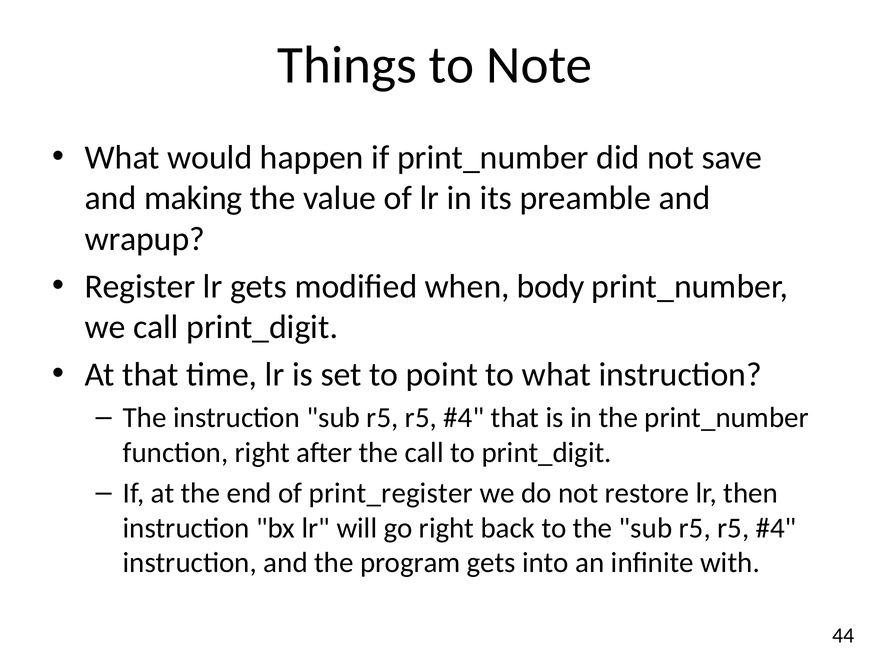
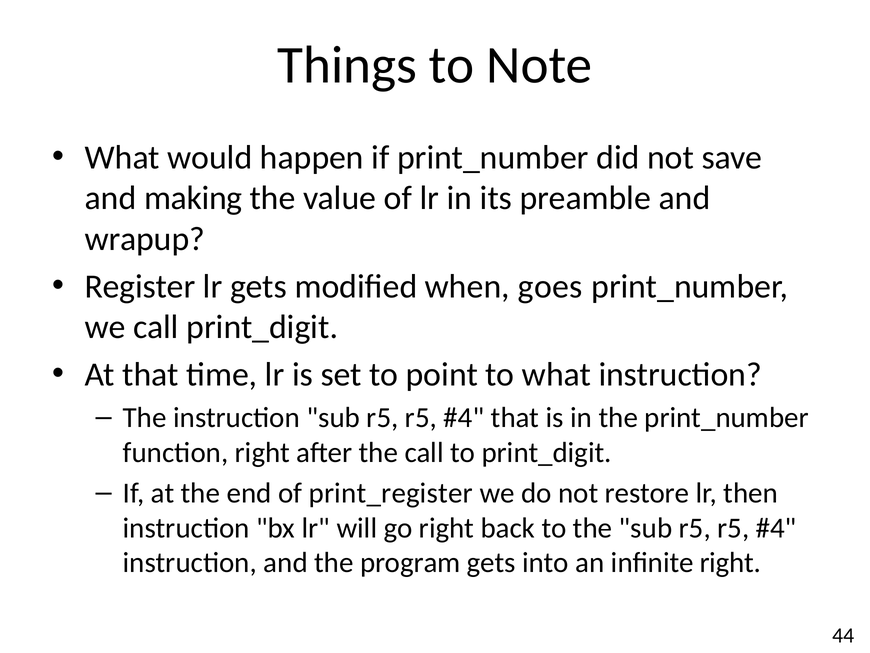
body: body -> goes
infinite with: with -> right
